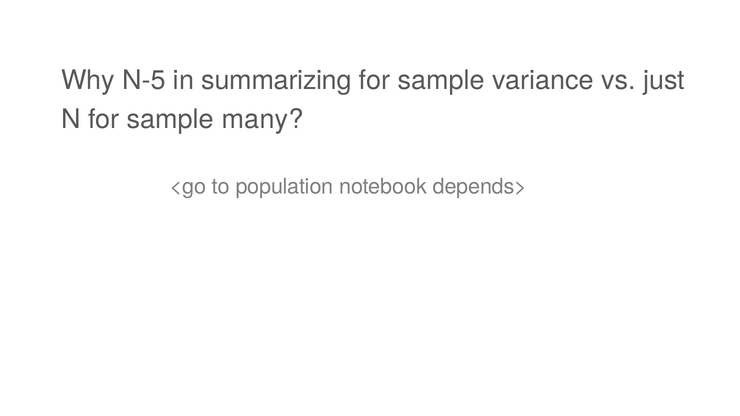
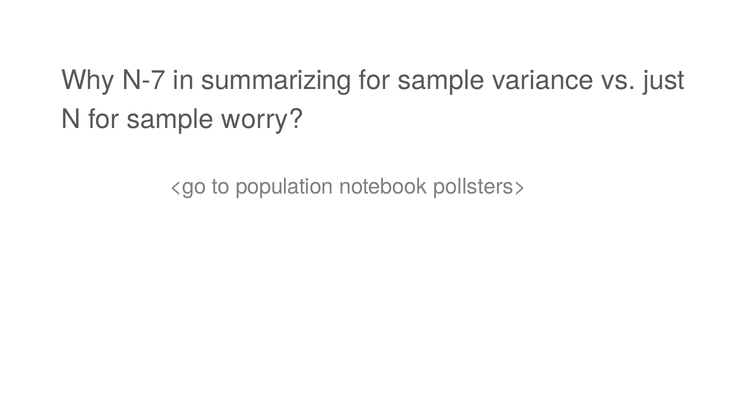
N-5: N-5 -> N-7
many: many -> worry
depends>: depends> -> pollsters>
